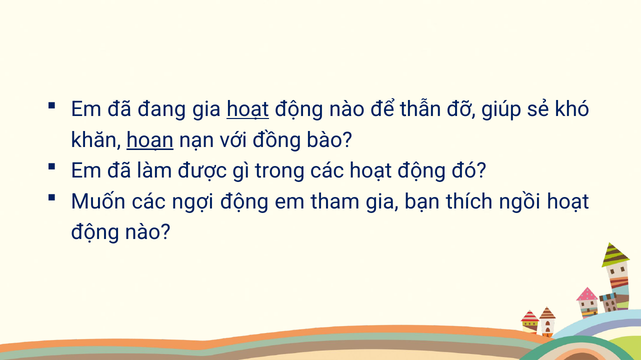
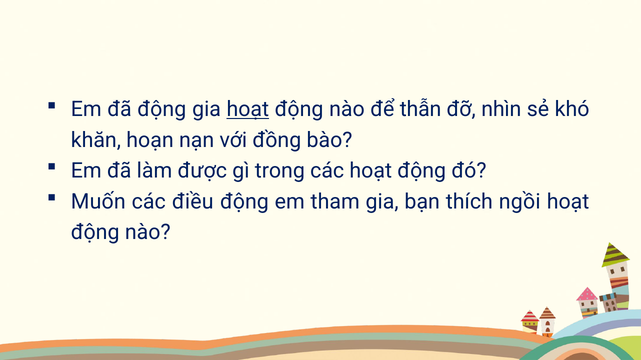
đã đang: đang -> động
giúp: giúp -> nhìn
hoạn underline: present -> none
ngợi: ngợi -> điều
